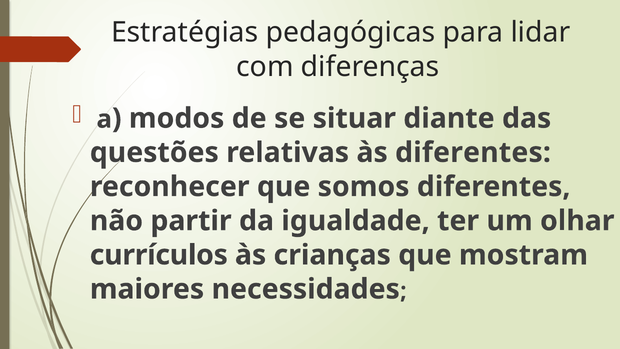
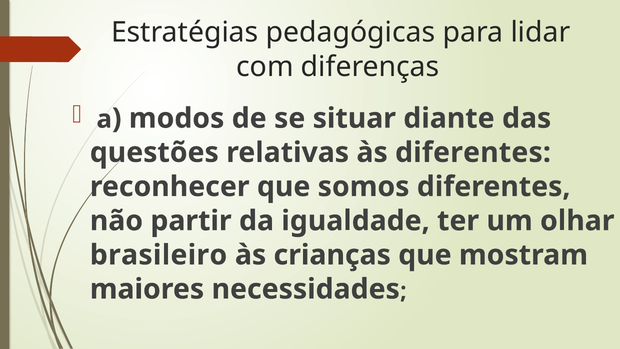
currículos: currículos -> brasileiro
